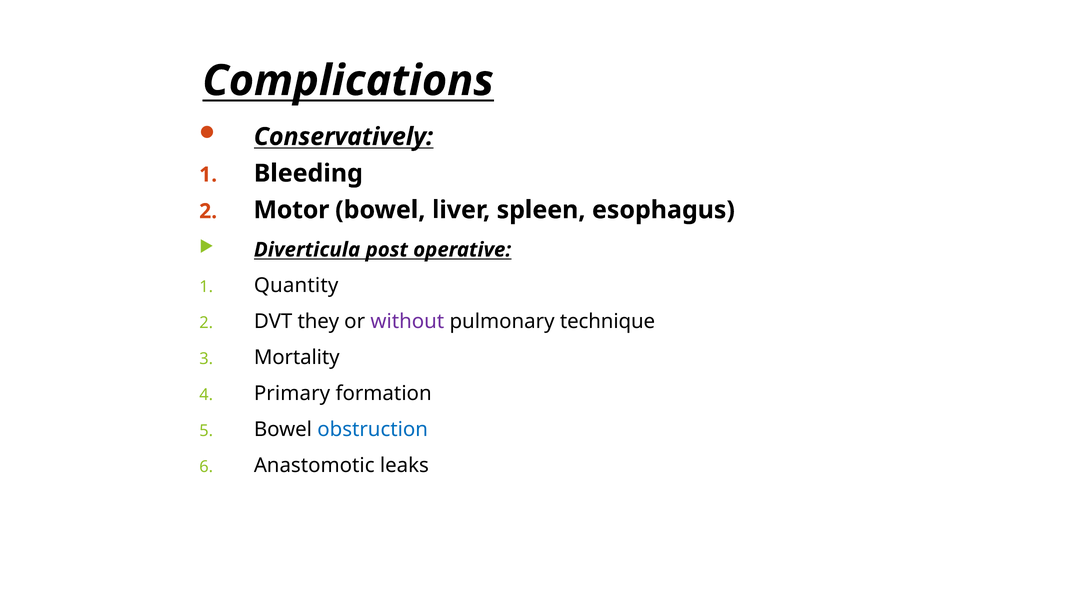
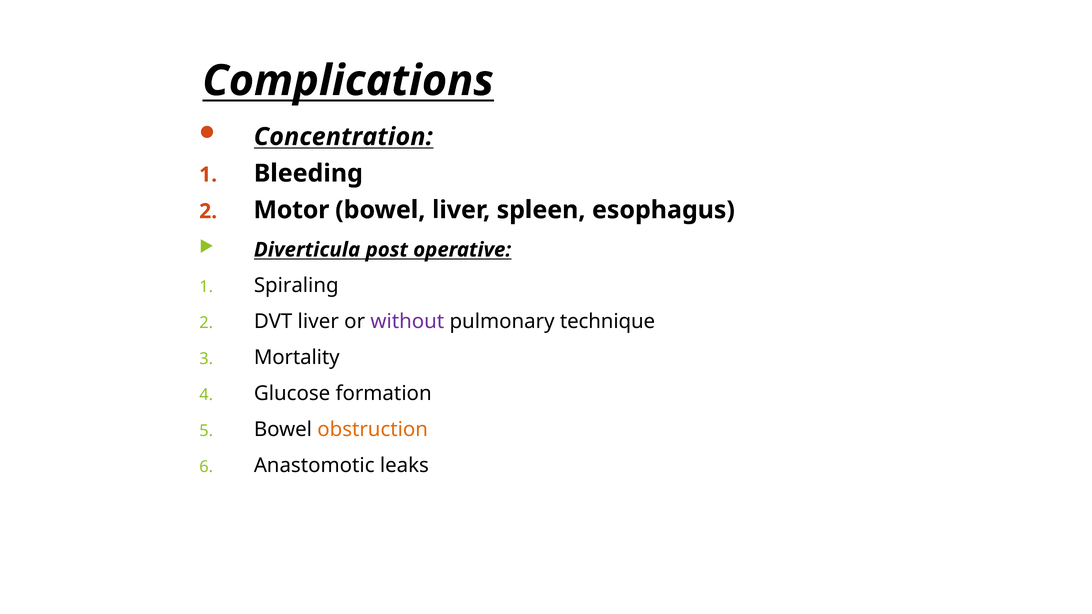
Conservatively: Conservatively -> Concentration
Quantity: Quantity -> Spiraling
DVT they: they -> liver
Primary: Primary -> Glucose
obstruction colour: blue -> orange
